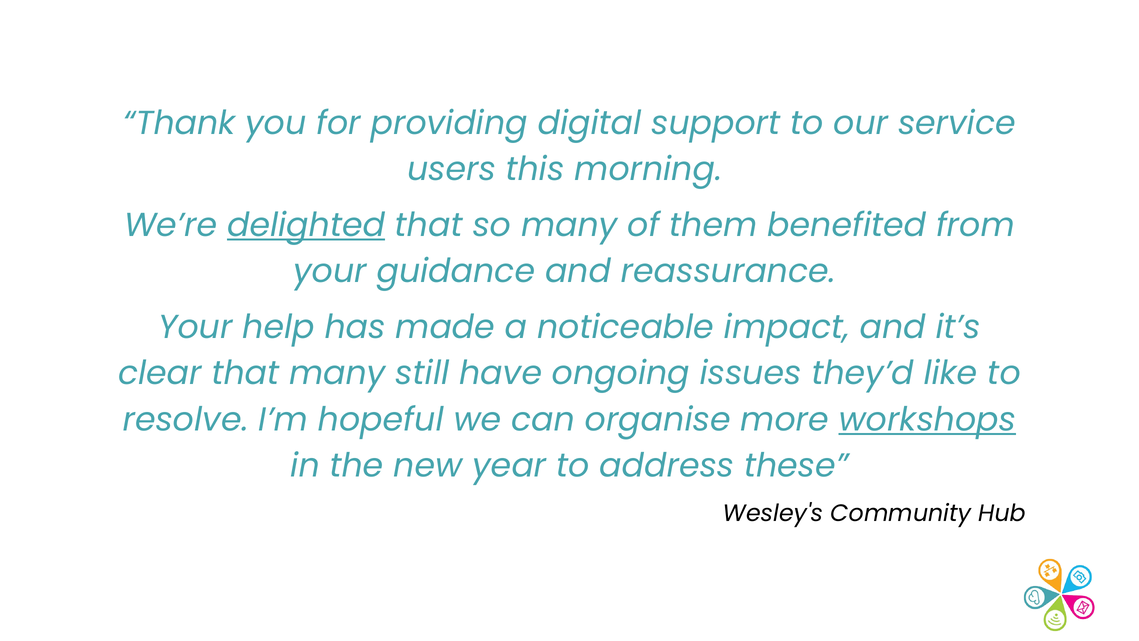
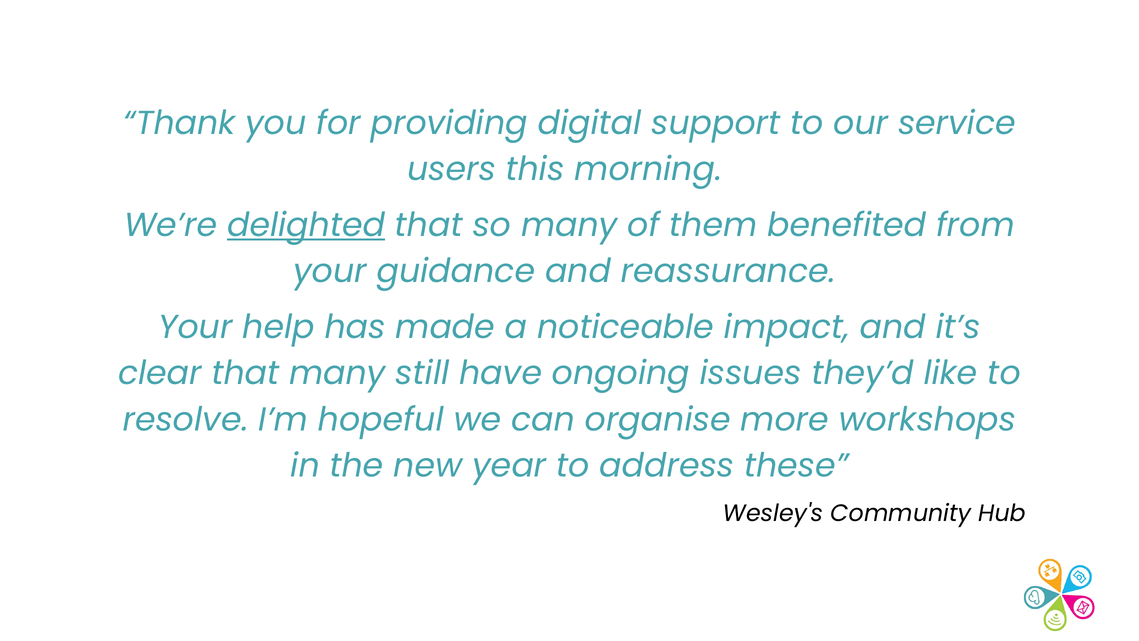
workshops underline: present -> none
